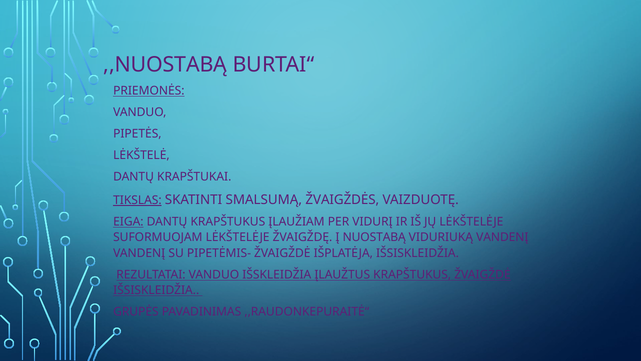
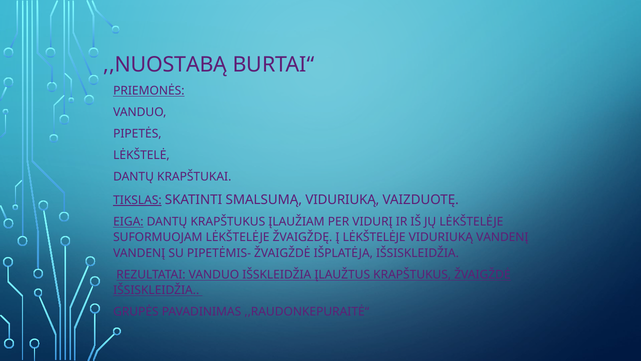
SMALSUMĄ ŽVAIGŽDĖS: ŽVAIGŽDĖS -> VIDURIUKĄ
Į NUOSTABĄ: NUOSTABĄ -> LĖKŠTELĖJE
